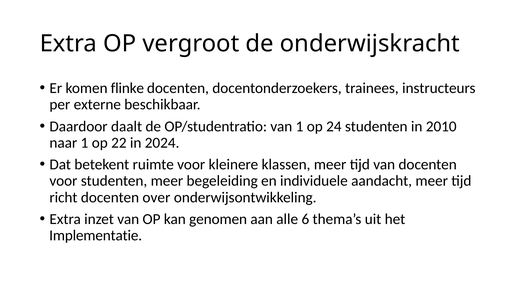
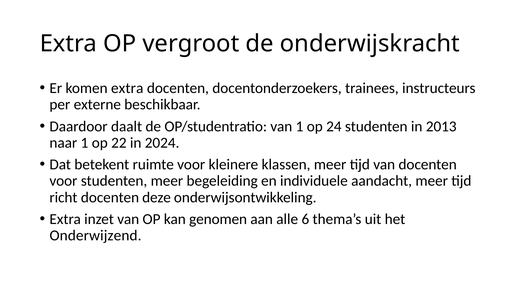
komen flinke: flinke -> extra
2010: 2010 -> 2013
over: over -> deze
Implementatie: Implementatie -> Onderwijzend
